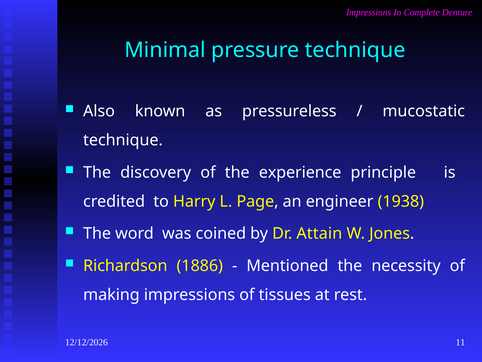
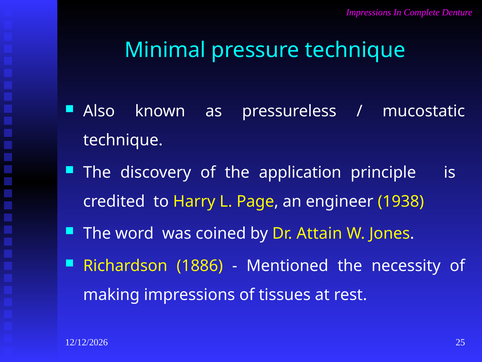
experience: experience -> application
11: 11 -> 25
